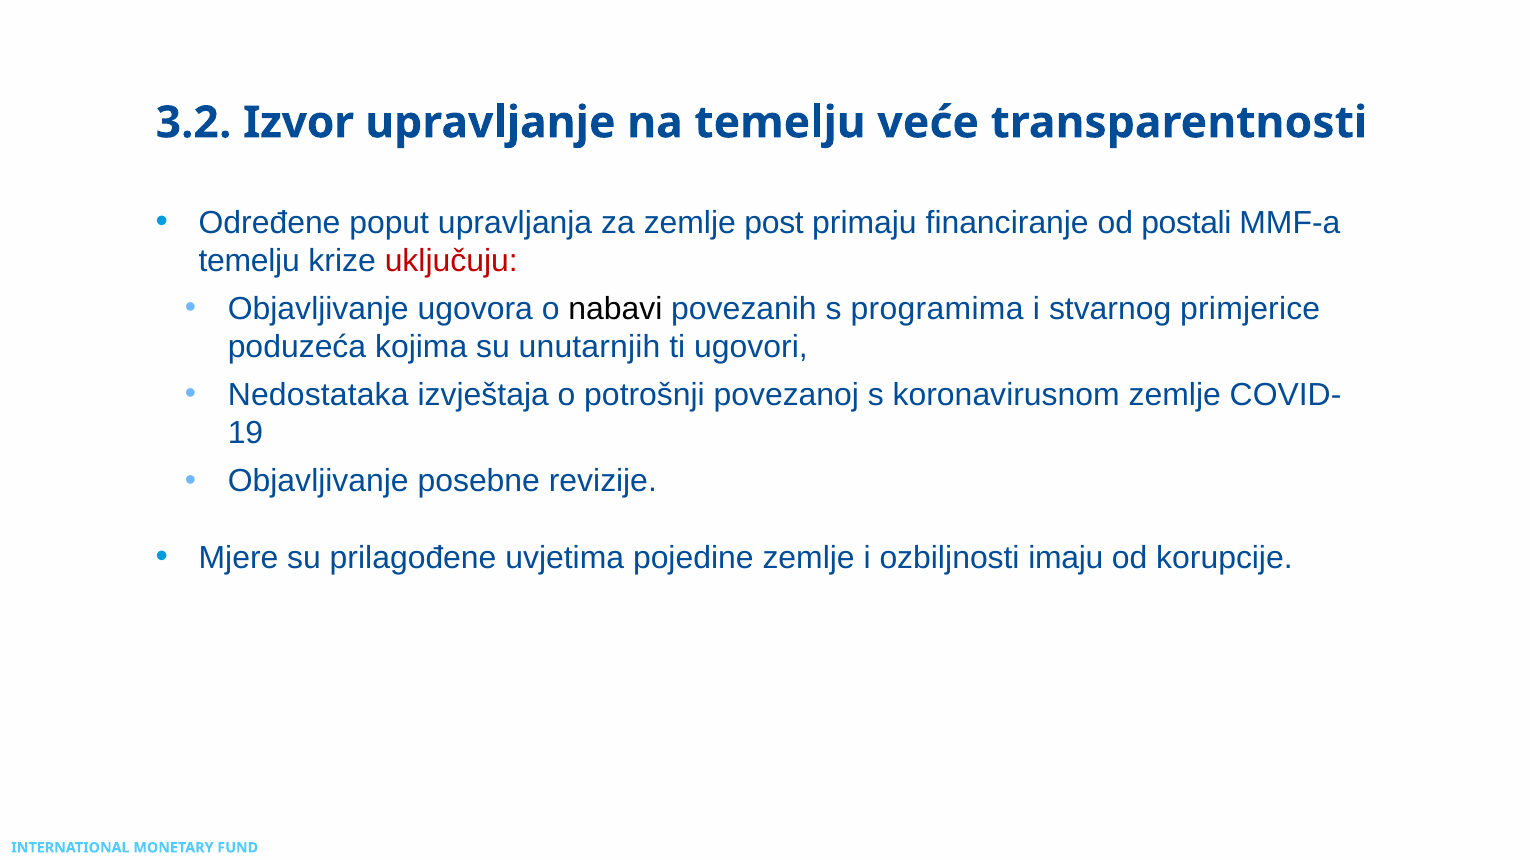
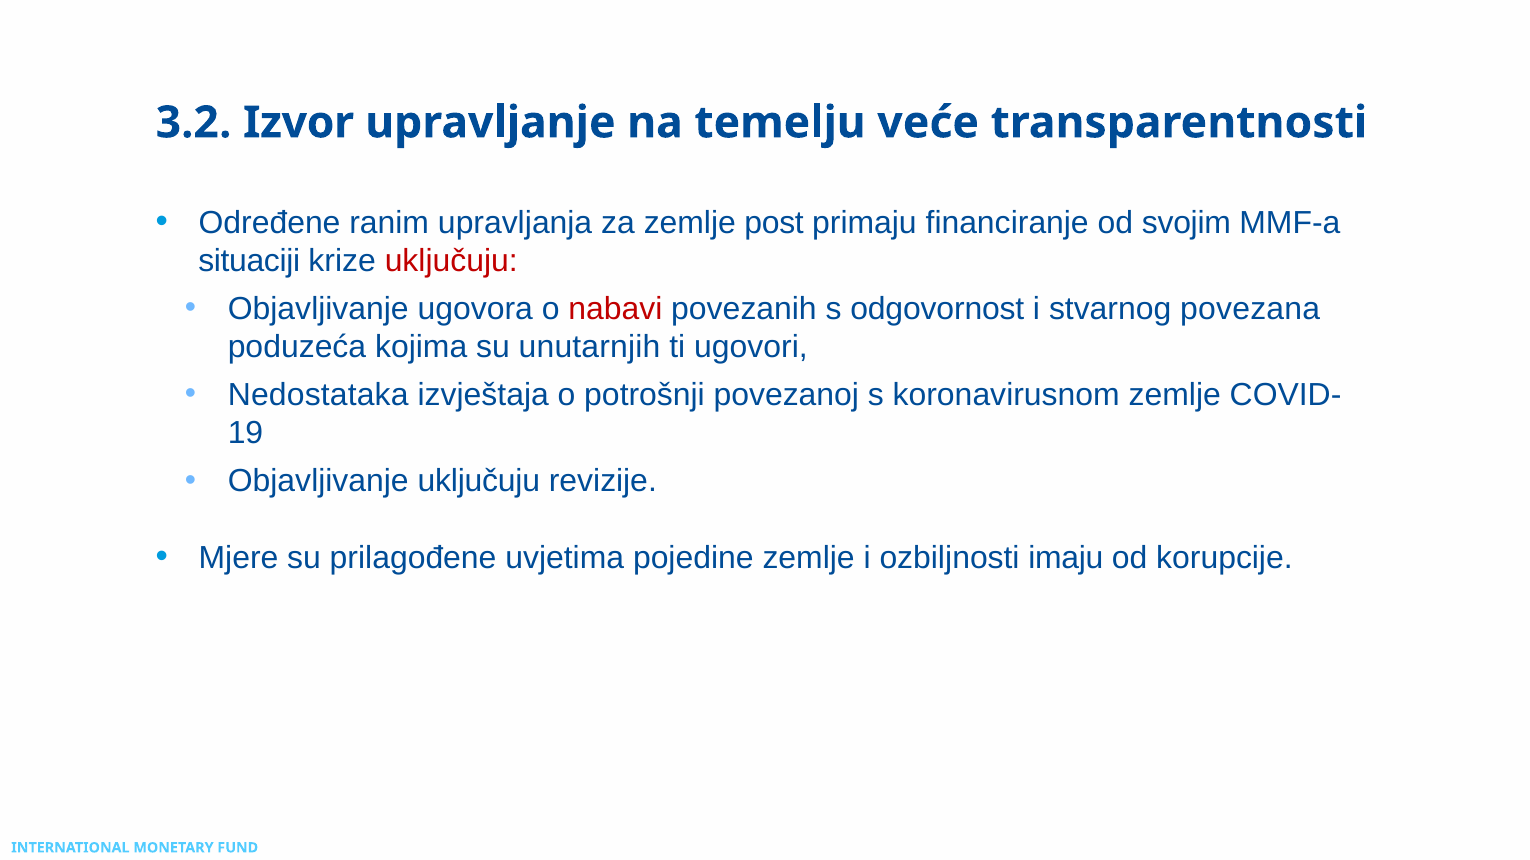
poput: poput -> ranim
postali: postali -> svojim
temelju at (249, 261): temelju -> situaciji
nabavi colour: black -> red
programima: programima -> odgovornost
primjerice: primjerice -> povezana
Objavljivanje posebne: posebne -> uključuju
